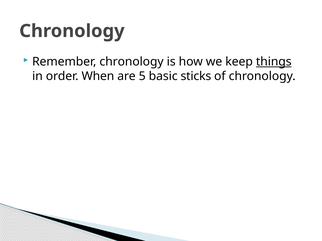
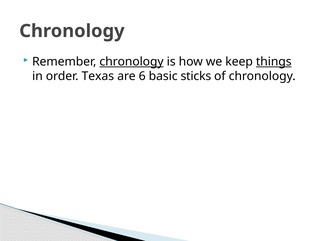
chronology at (132, 62) underline: none -> present
When: When -> Texas
5: 5 -> 6
